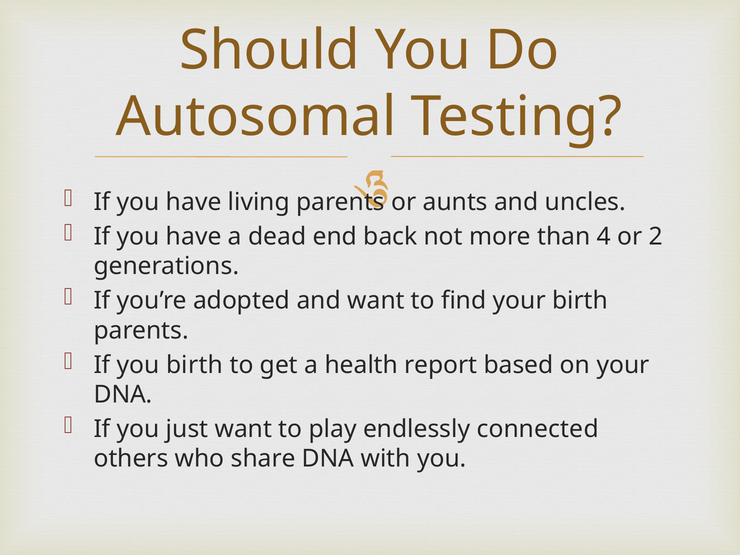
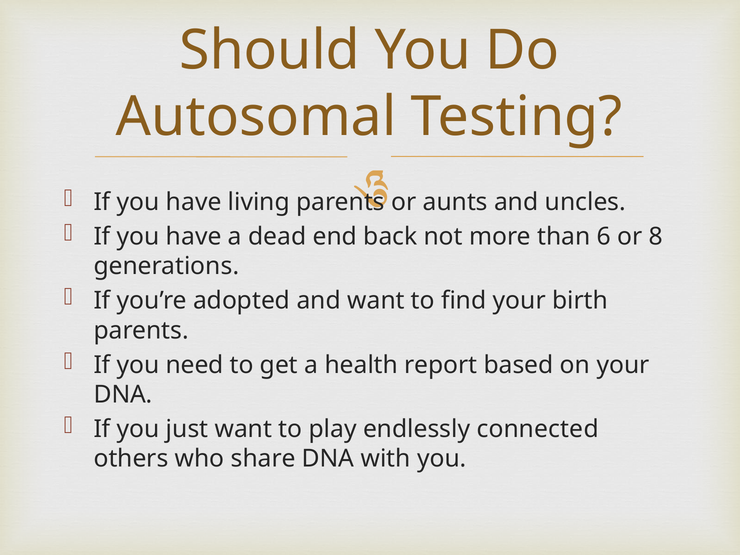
4: 4 -> 6
2: 2 -> 8
you birth: birth -> need
